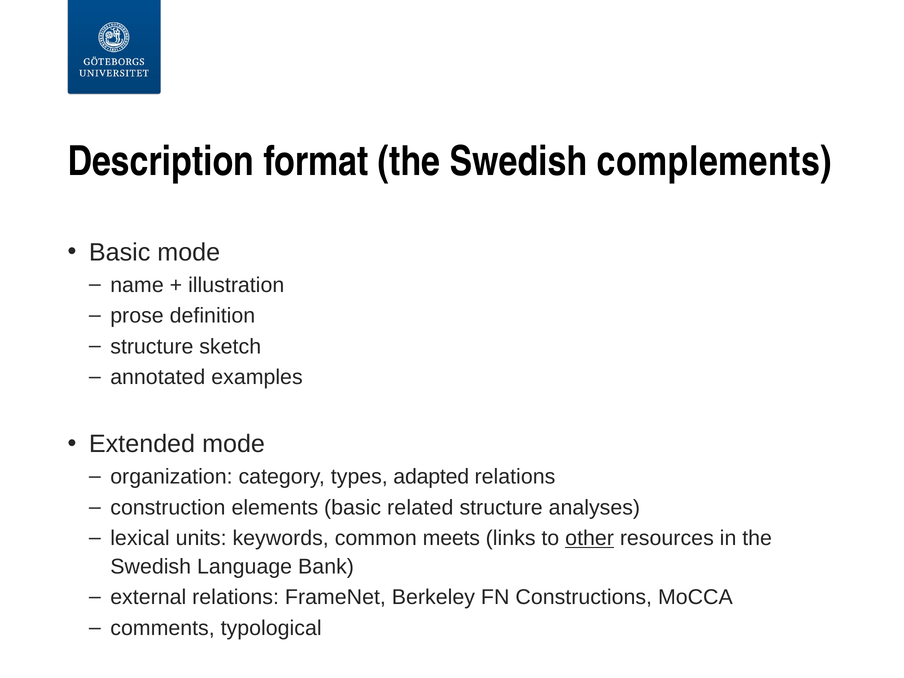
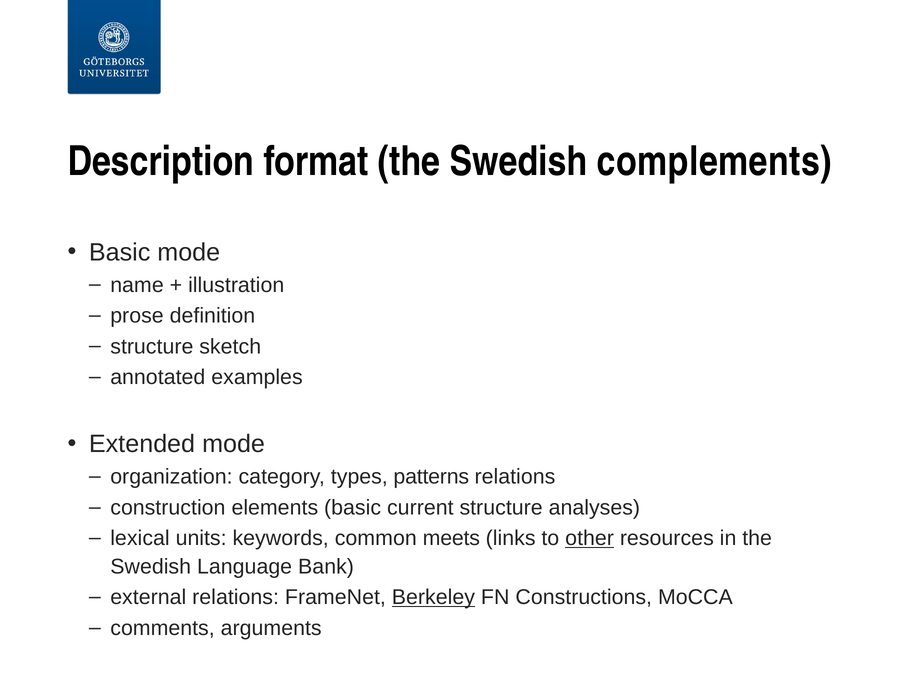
adapted: adapted -> patterns
related: related -> current
Berkeley underline: none -> present
typological: typological -> arguments
